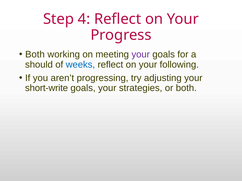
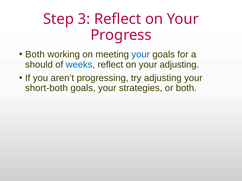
4: 4 -> 3
your at (141, 55) colour: purple -> blue
your following: following -> adjusting
short-write: short-write -> short-both
